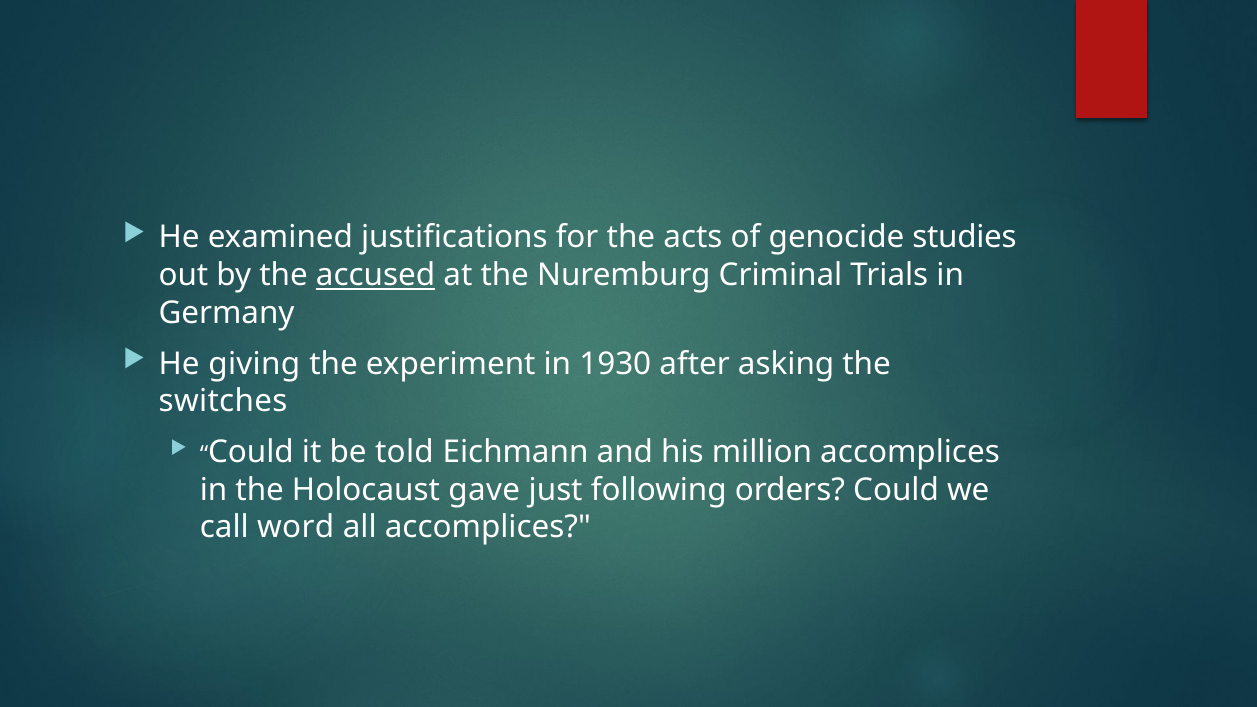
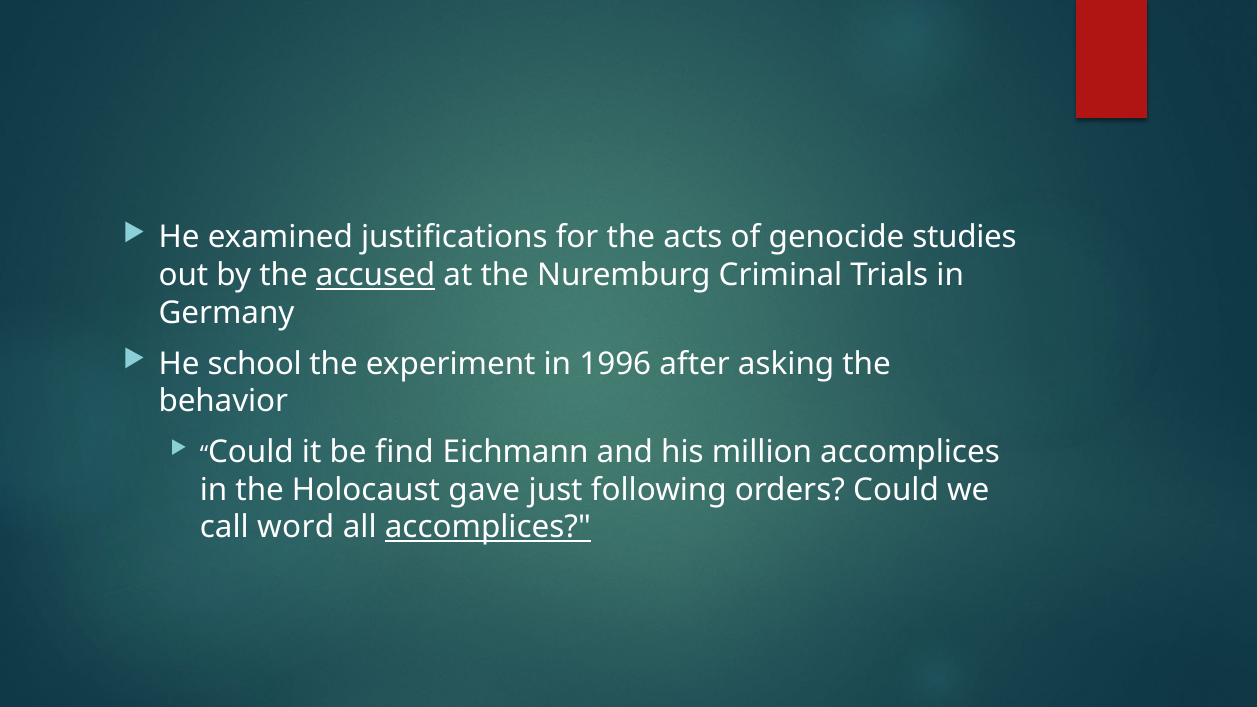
giving: giving -> school
1930: 1930 -> 1996
switches: switches -> behavior
told: told -> find
accomplices at (488, 528) underline: none -> present
